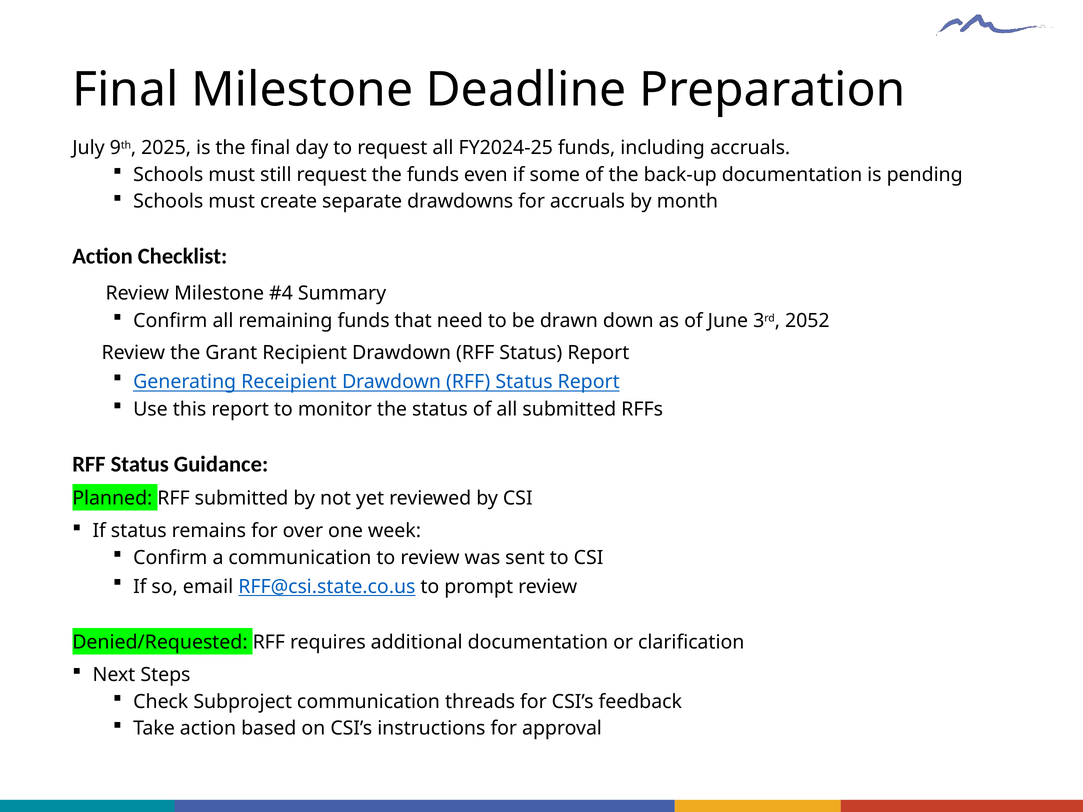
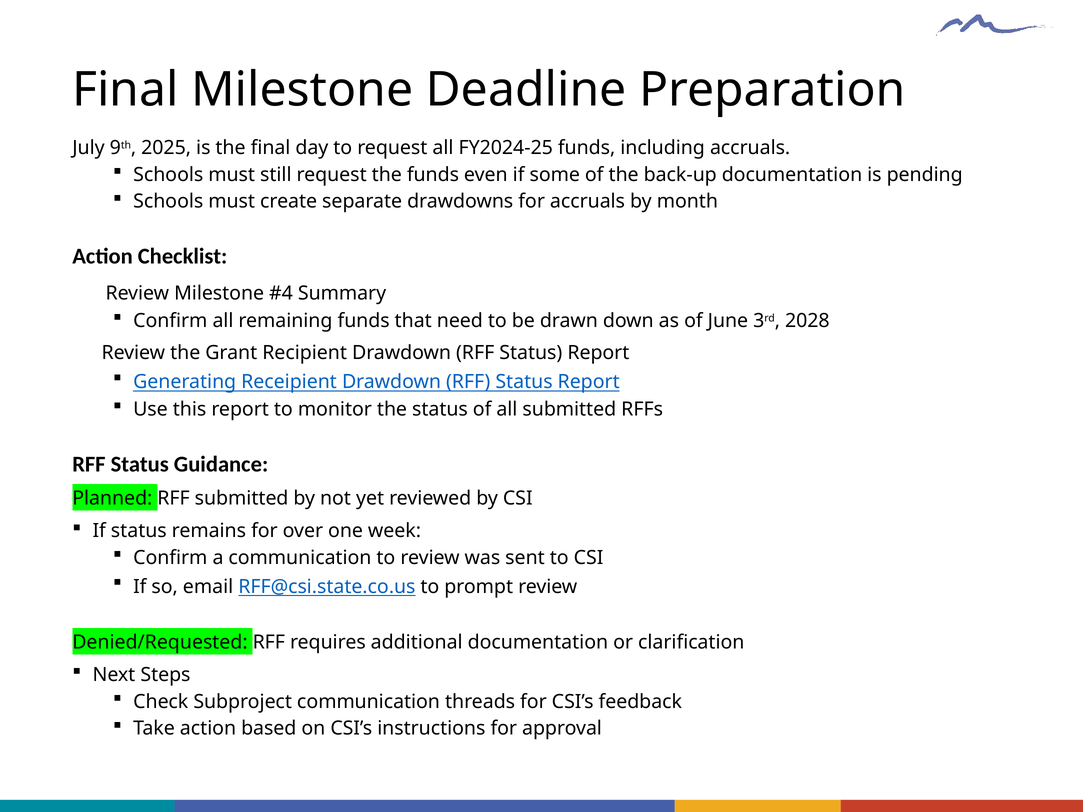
2052: 2052 -> 2028
